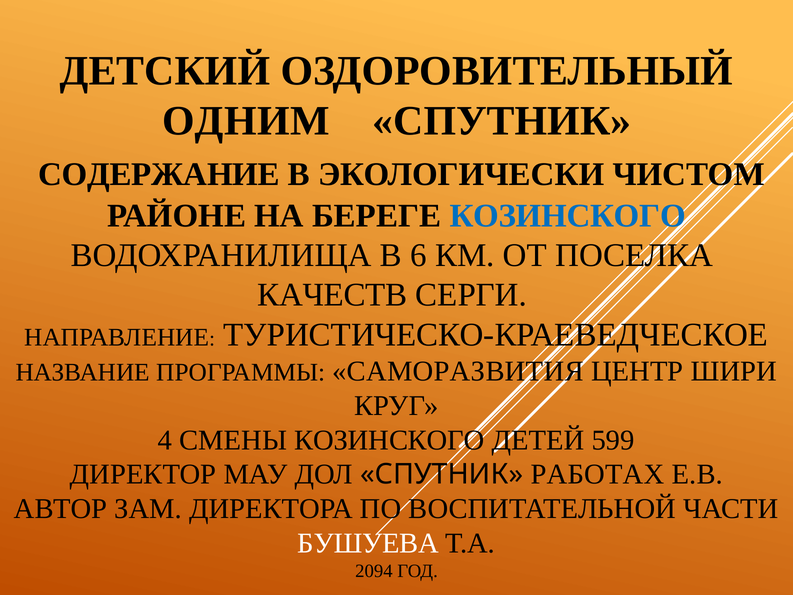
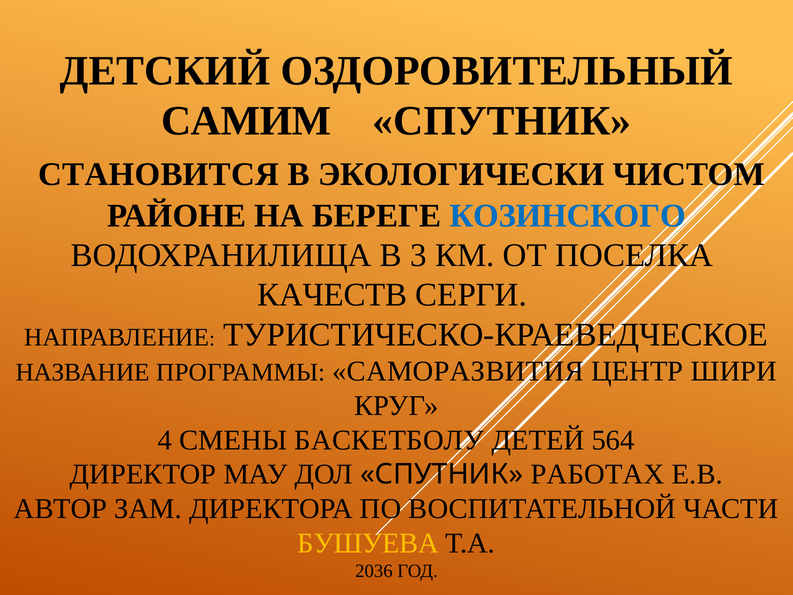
ОДНИМ: ОДНИМ -> САМИМ
СОДЕРЖАНИЕ: СОДЕРЖАНИЕ -> СТАНОВИТСЯ
6: 6 -> 3
СМЕНЫ КОЗИНСКОГО: КОЗИНСКОГО -> БАСКЕТБОЛУ
599: 599 -> 564
БУШУЕВА colour: white -> yellow
2094: 2094 -> 2036
